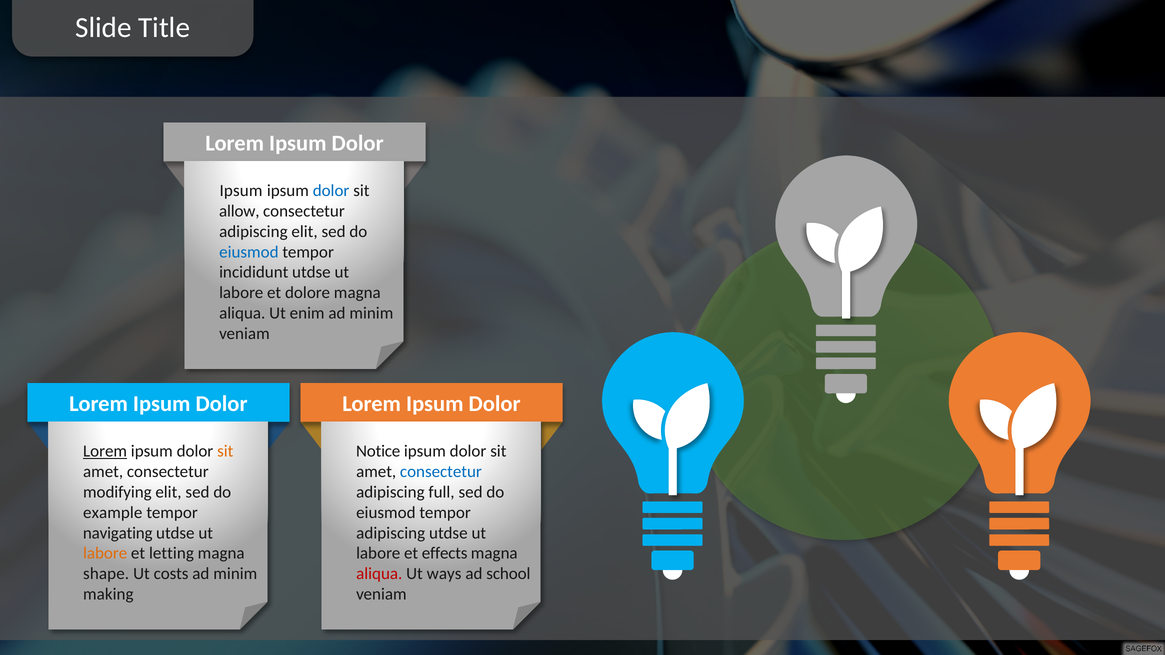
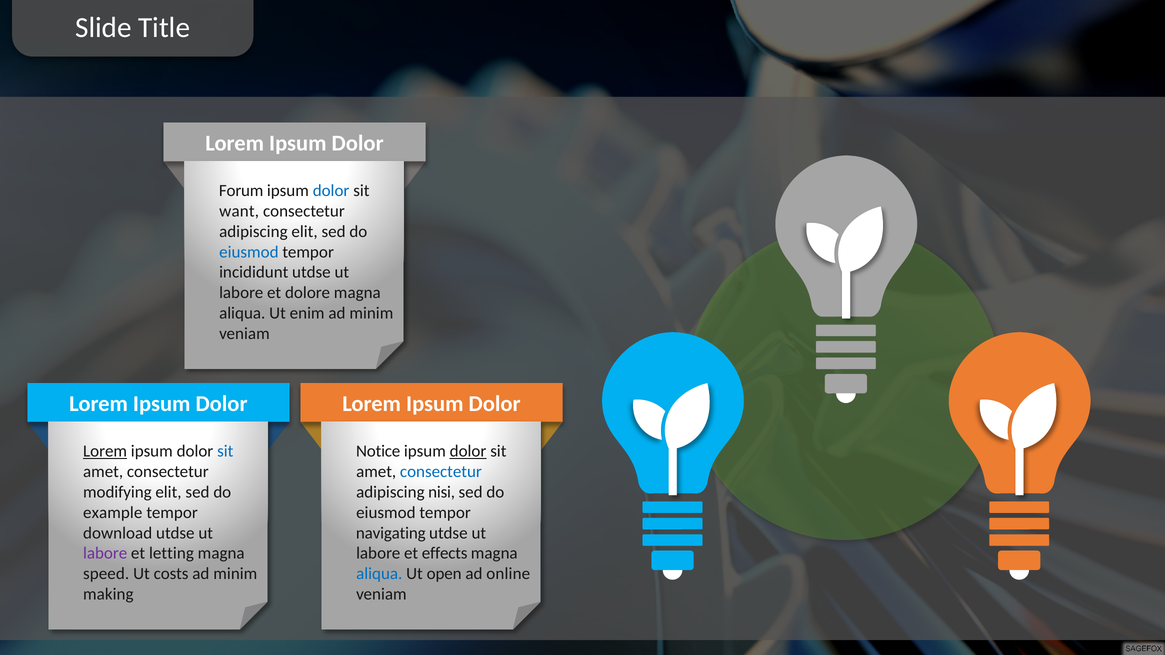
Ipsum at (241, 191): Ipsum -> Forum
allow: allow -> want
sit at (225, 452) colour: orange -> blue
dolor at (468, 452) underline: none -> present
full: full -> nisi
navigating: navigating -> download
adipiscing at (391, 533): adipiscing -> navigating
labore at (105, 554) colour: orange -> purple
shape: shape -> speed
aliqua at (379, 574) colour: red -> blue
ways: ways -> open
school: school -> online
